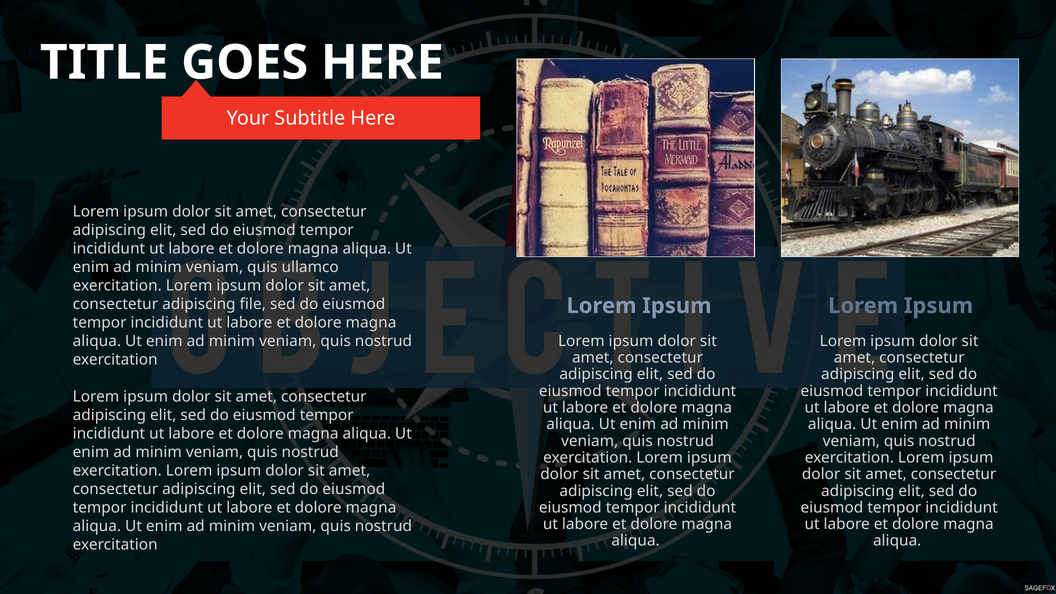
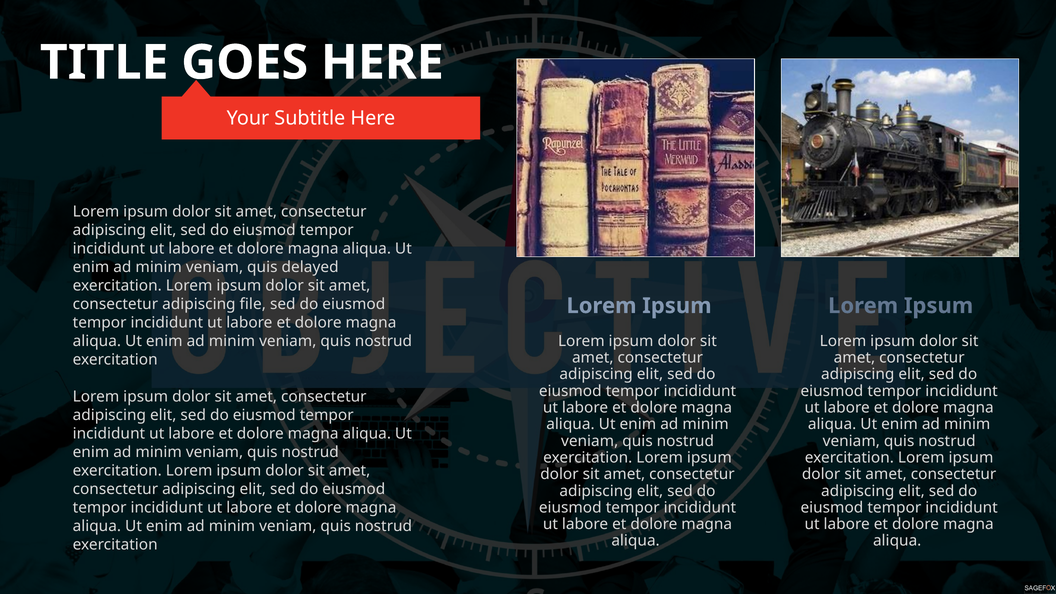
ullamco: ullamco -> delayed
